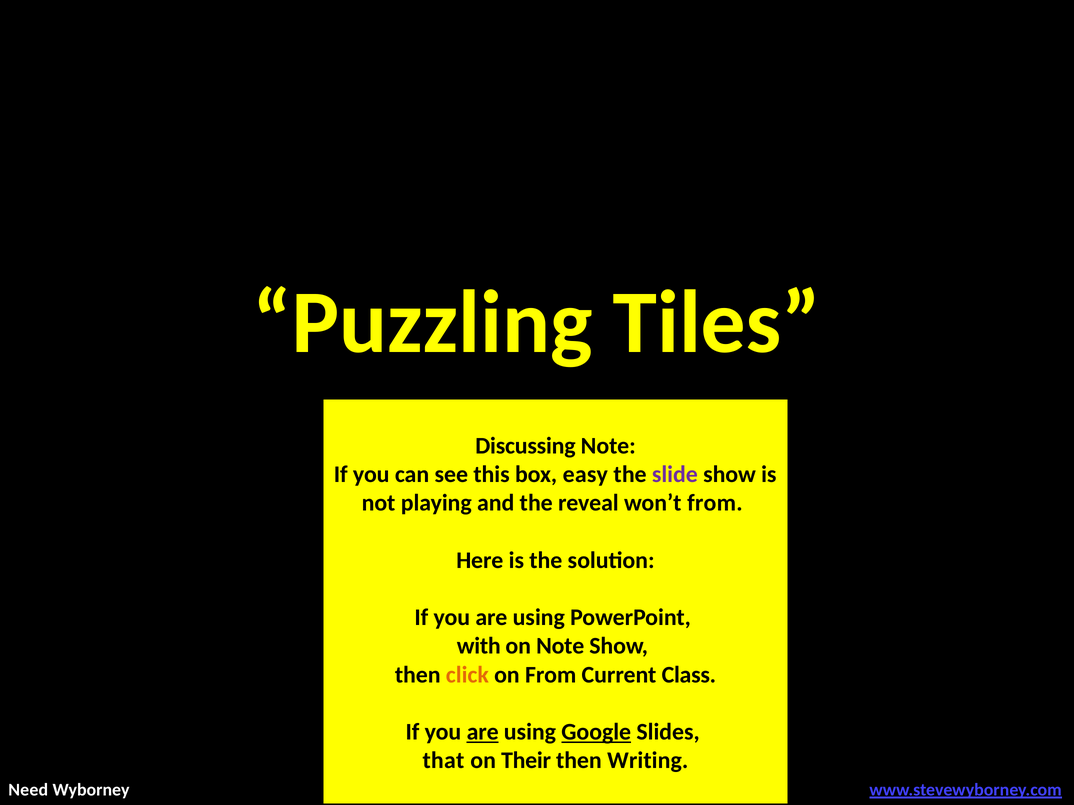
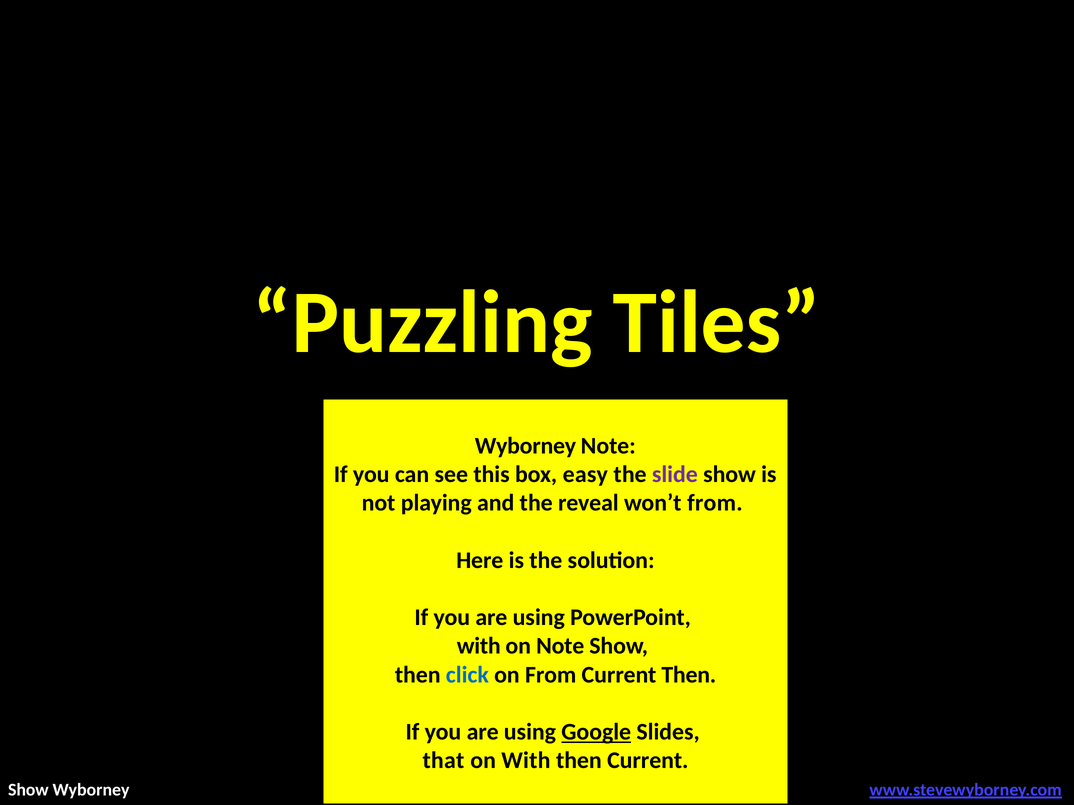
Discussing at (525, 446): Discussing -> Wyborney
click colour: orange -> blue
Current Class: Class -> Then
are at (483, 732) underline: present -> none
on Their: Their -> With
then Writing: Writing -> Current
Need at (28, 790): Need -> Show
